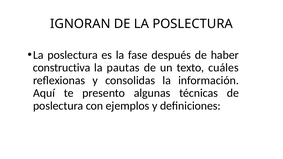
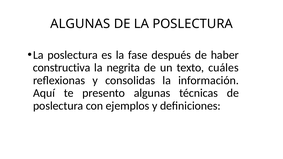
IGNORAN at (80, 24): IGNORAN -> ALGUNAS
pautas: pautas -> negrita
